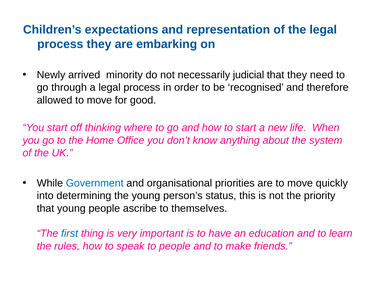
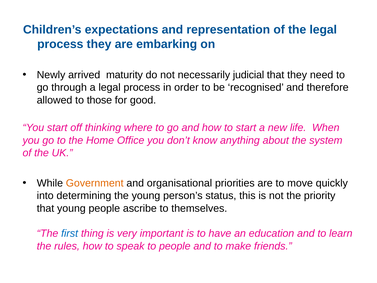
minority: minority -> maturity
allowed to move: move -> those
Government colour: blue -> orange
